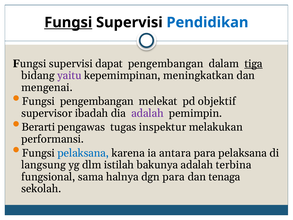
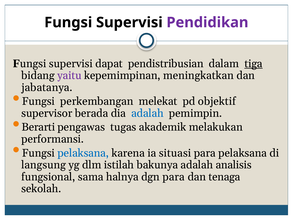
Fungsi at (68, 22) underline: present -> none
Pendidikan colour: blue -> purple
dapat pengembangan: pengembangan -> pendistribusian
mengenai: mengenai -> jabatanya
Fungsi pengembangan: pengembangan -> perkembangan
ibadah: ibadah -> berada
adalah at (147, 113) colour: purple -> blue
inspektur: inspektur -> akademik
antara: antara -> situasi
terbina: terbina -> analisis
